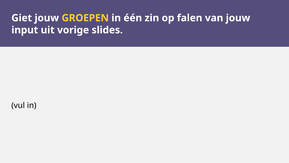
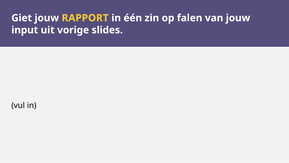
GROEPEN: GROEPEN -> RAPPORT
